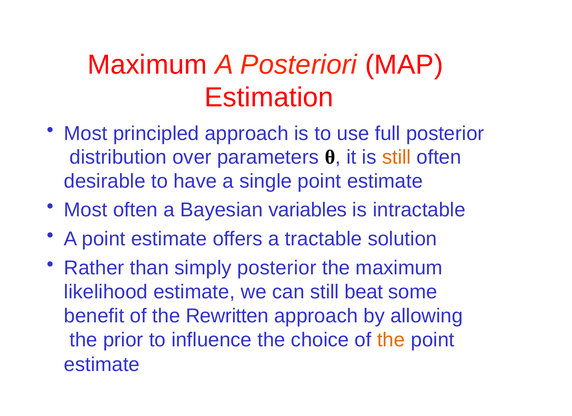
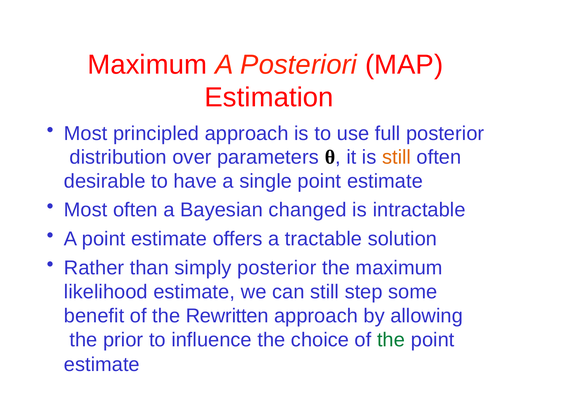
variables: variables -> changed
beat: beat -> step
the at (391, 340) colour: orange -> green
